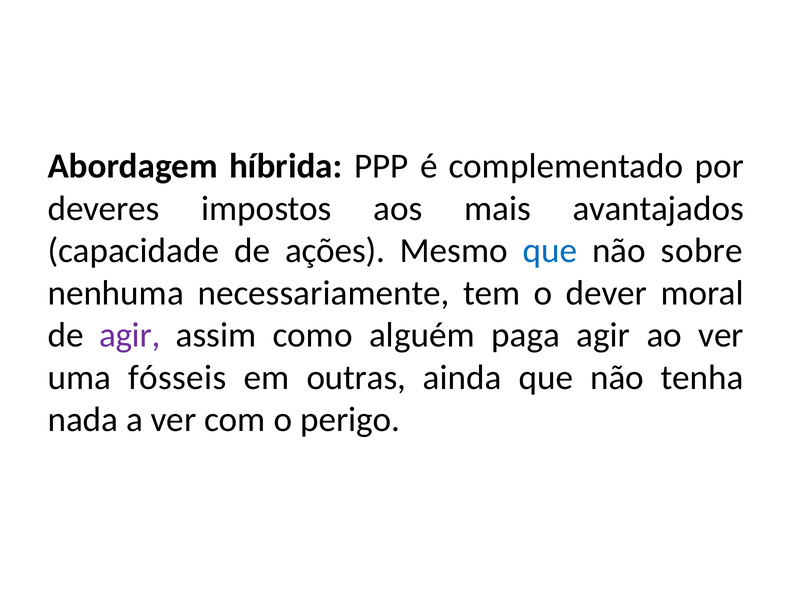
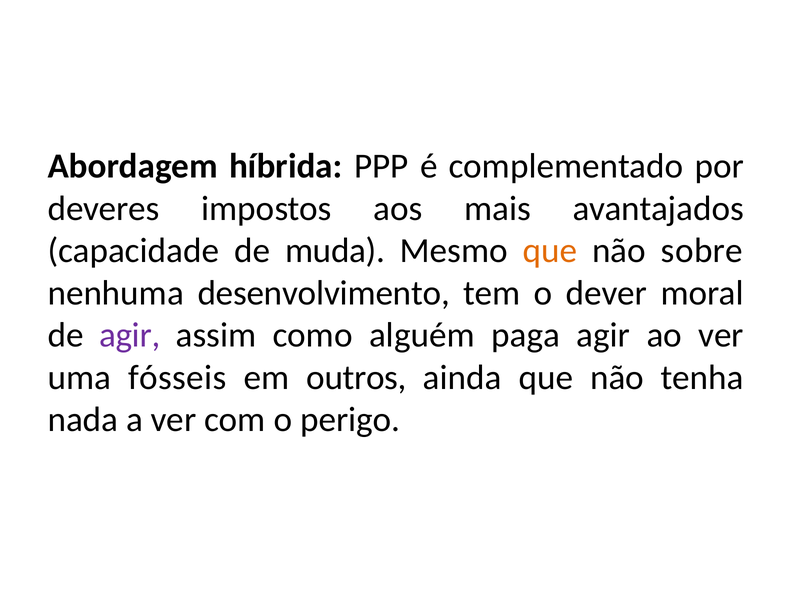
ações: ações -> muda
que at (550, 251) colour: blue -> orange
necessariamente: necessariamente -> desenvolvimento
outras: outras -> outros
